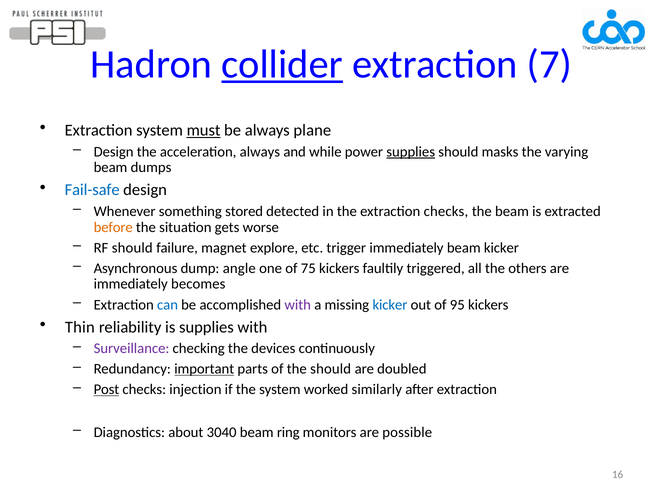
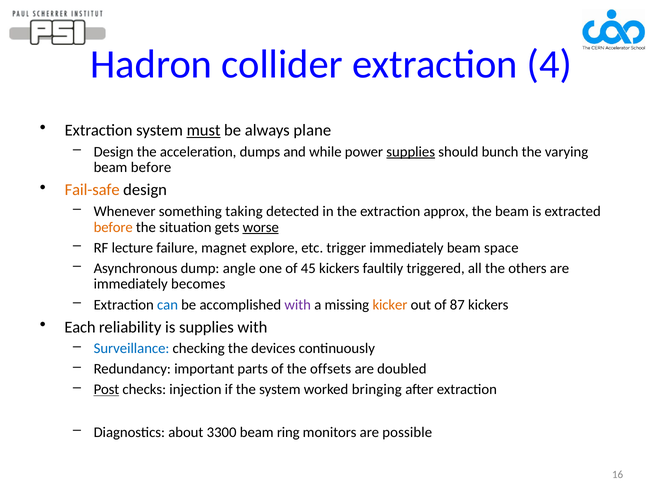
collider underline: present -> none
7: 7 -> 4
acceleration always: always -> dumps
masks: masks -> bunch
beam dumps: dumps -> before
Fail-safe colour: blue -> orange
stored: stored -> taking
extraction checks: checks -> approx
worse underline: none -> present
RF should: should -> lecture
beam kicker: kicker -> space
75: 75 -> 45
kicker at (390, 305) colour: blue -> orange
95: 95 -> 87
Thin: Thin -> Each
Surveillance colour: purple -> blue
important underline: present -> none
the should: should -> offsets
similarly: similarly -> bringing
3040: 3040 -> 3300
